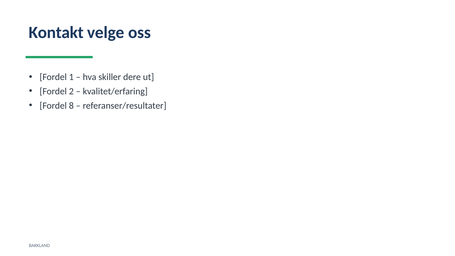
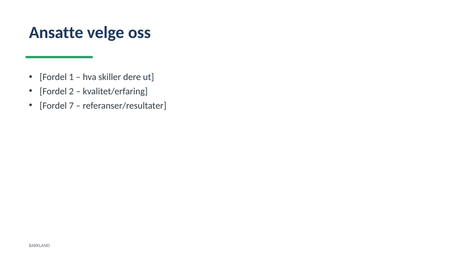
Kontakt: Kontakt -> Ansatte
8: 8 -> 7
